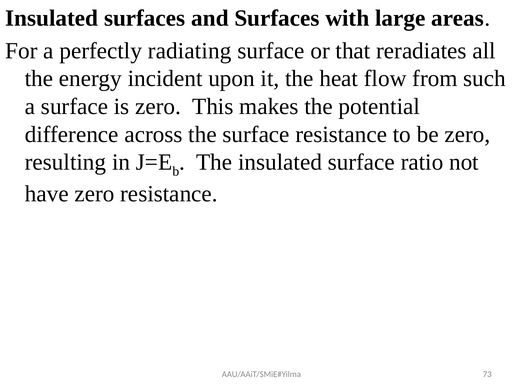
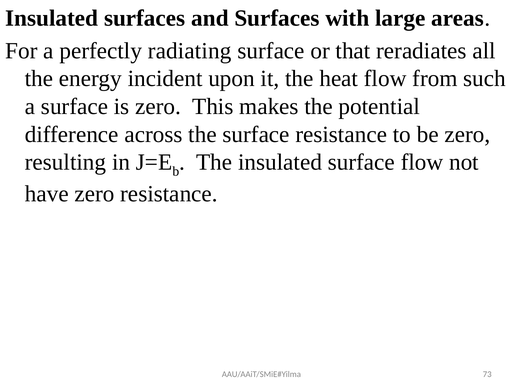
surface ratio: ratio -> flow
